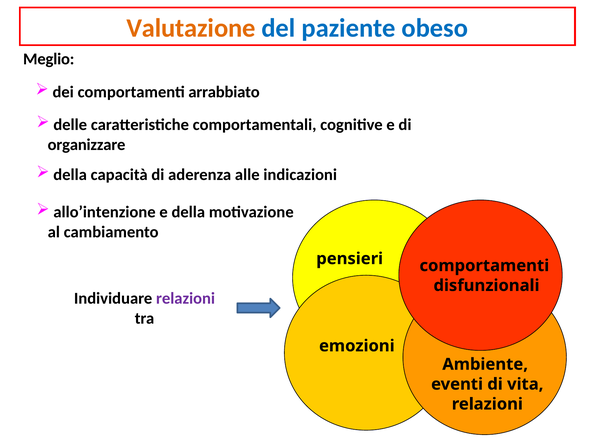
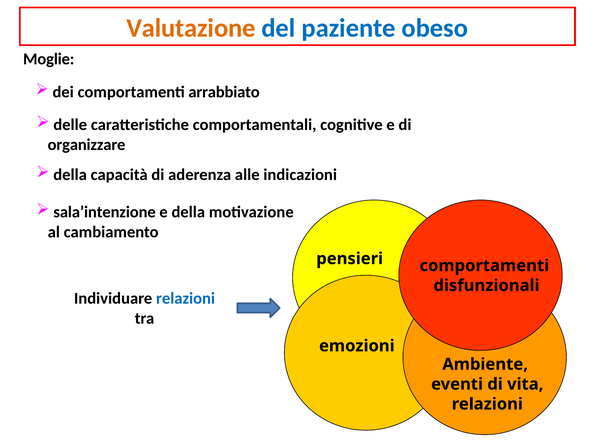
Meglio: Meglio -> Moglie
allo’intenzione: allo’intenzione -> sala’intenzione
relazioni at (186, 299) colour: purple -> blue
